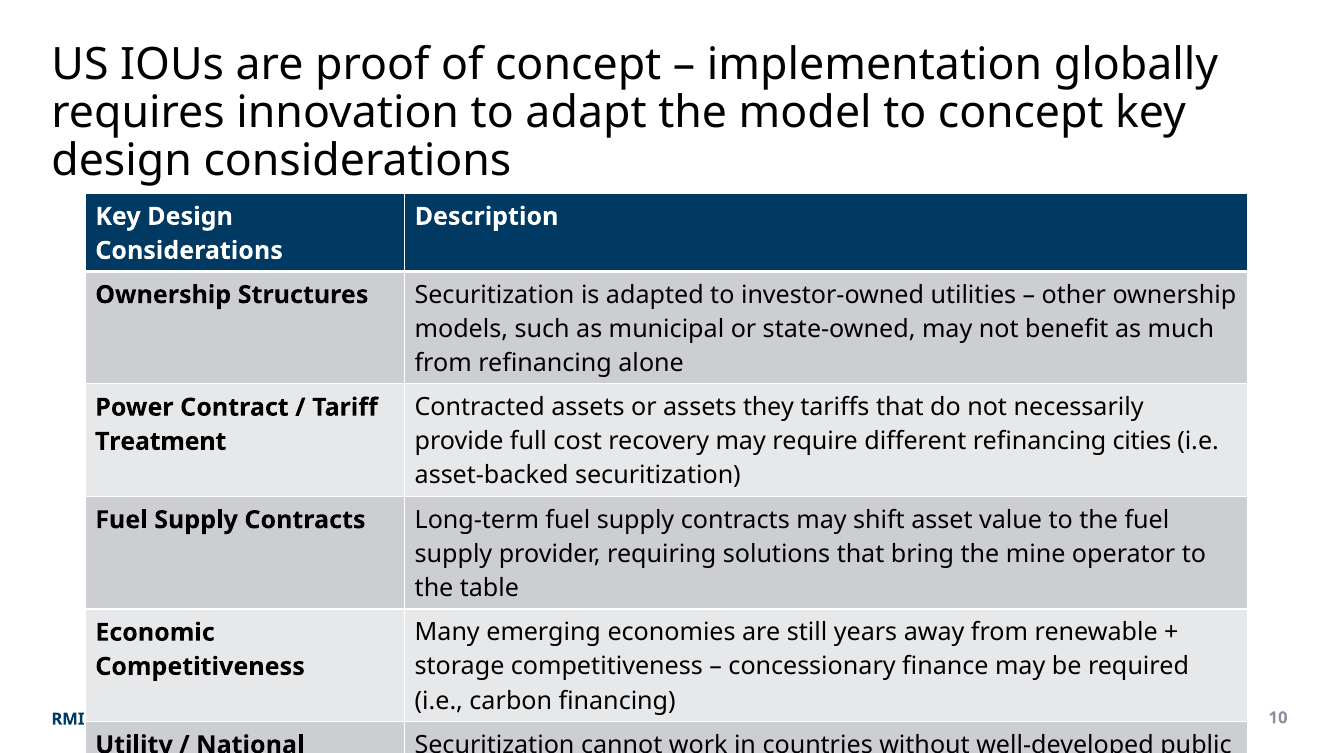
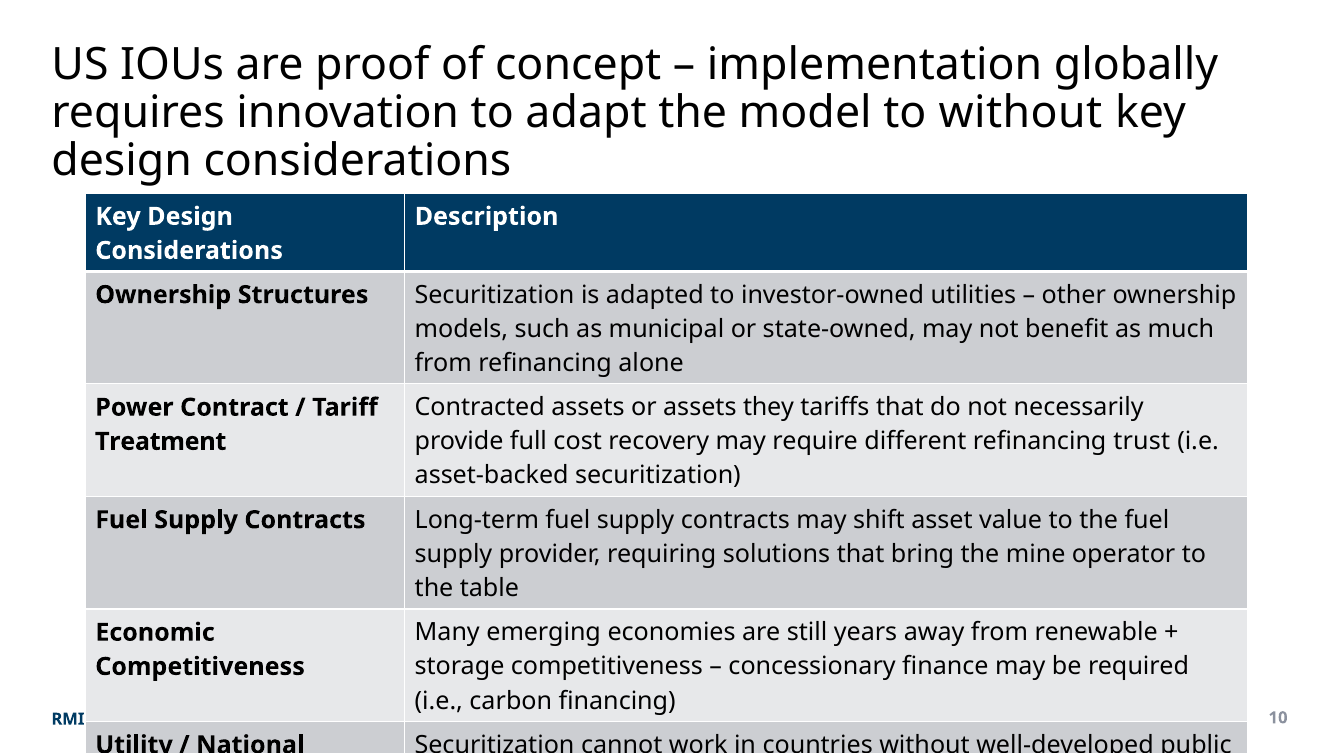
to concept: concept -> without
cities: cities -> trust
